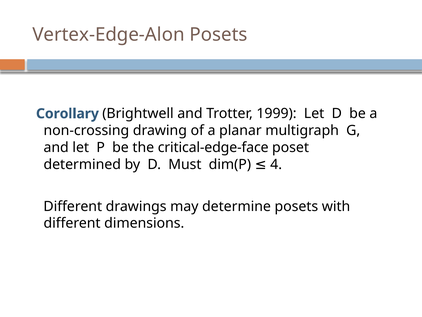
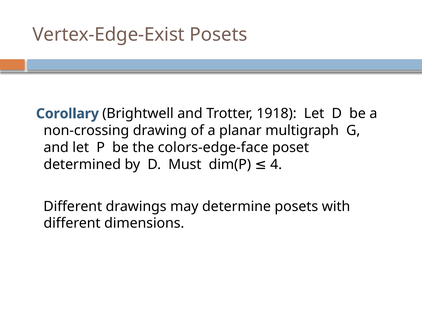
Vertex-Edge-Alon: Vertex-Edge-Alon -> Vertex-Edge-Exist
1999: 1999 -> 1918
critical-edge-face: critical-edge-face -> colors-edge-face
